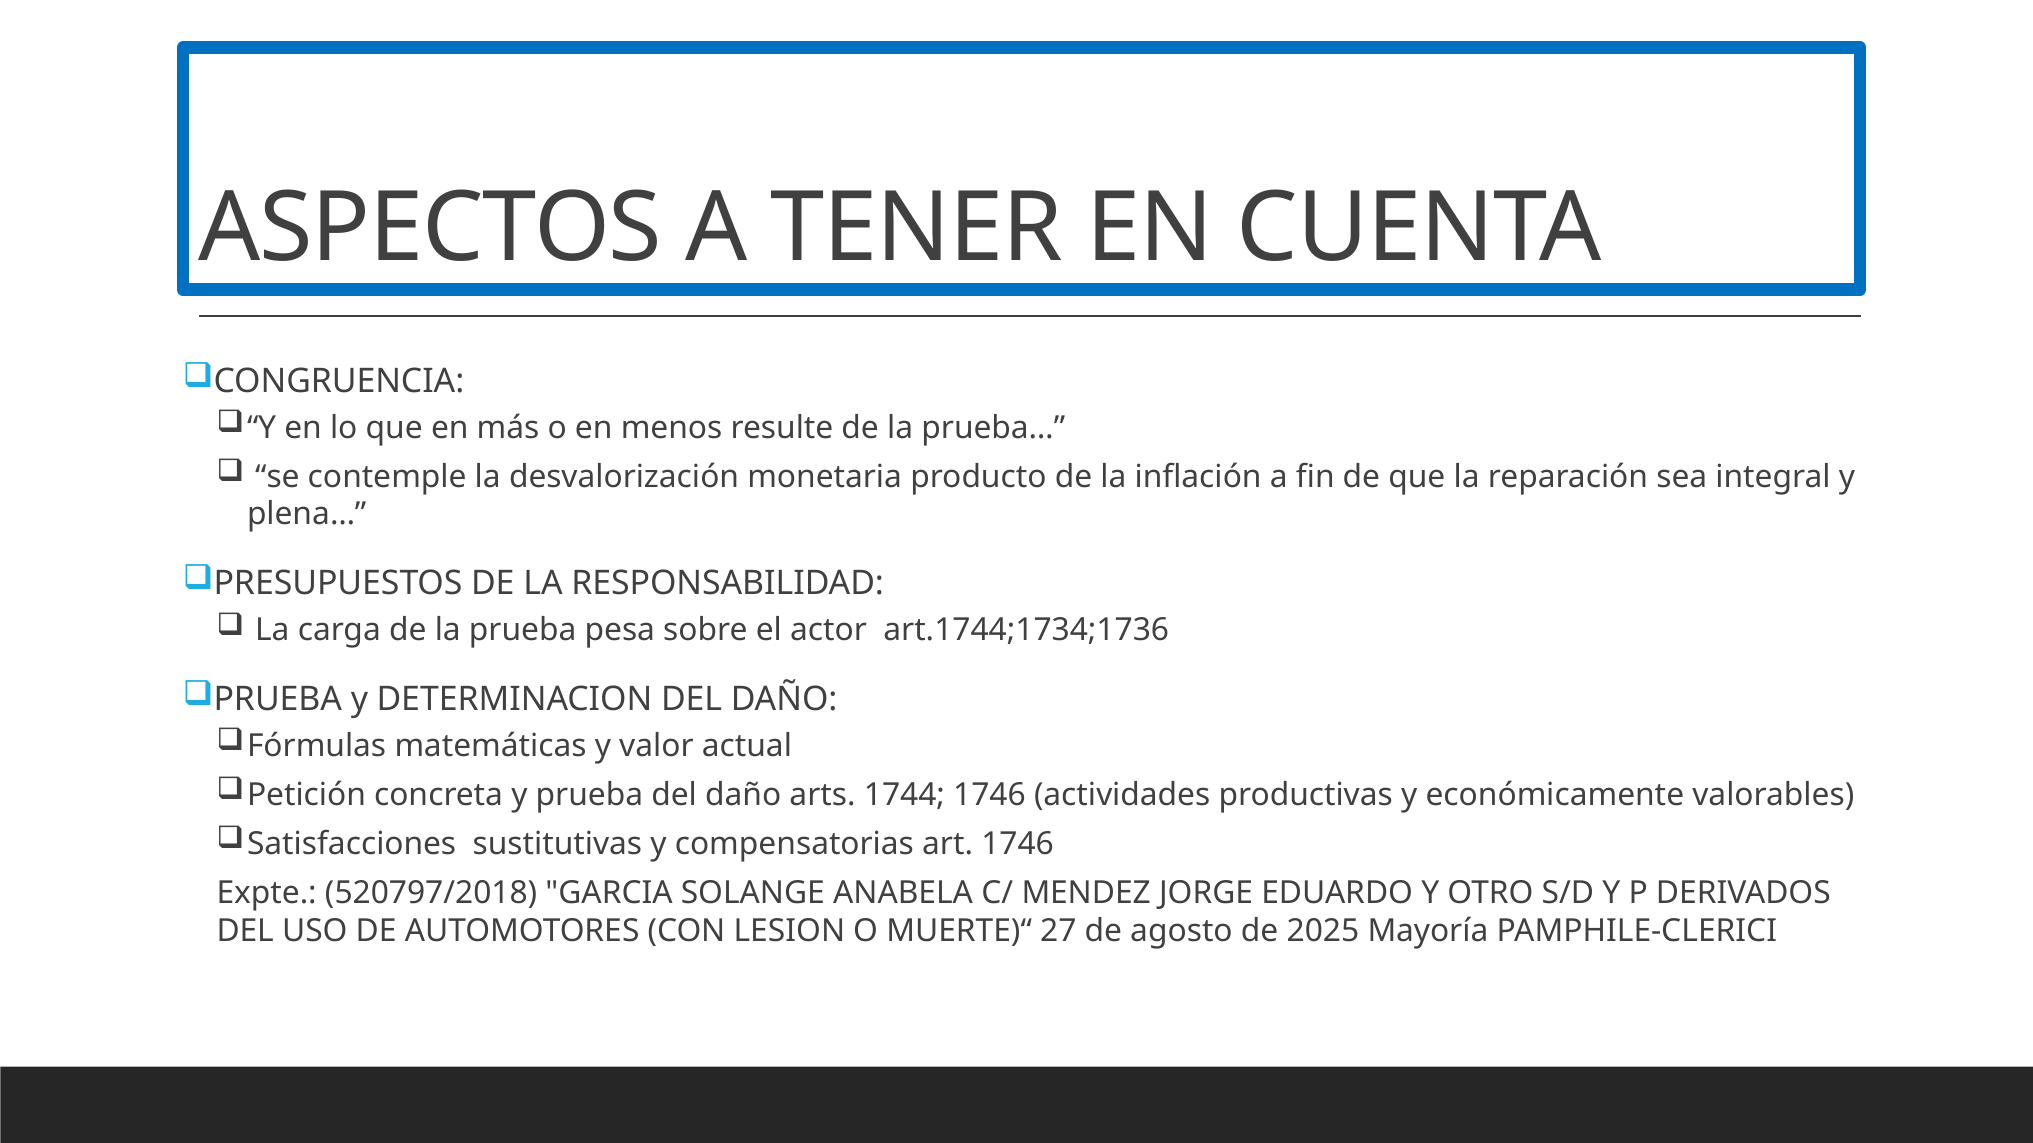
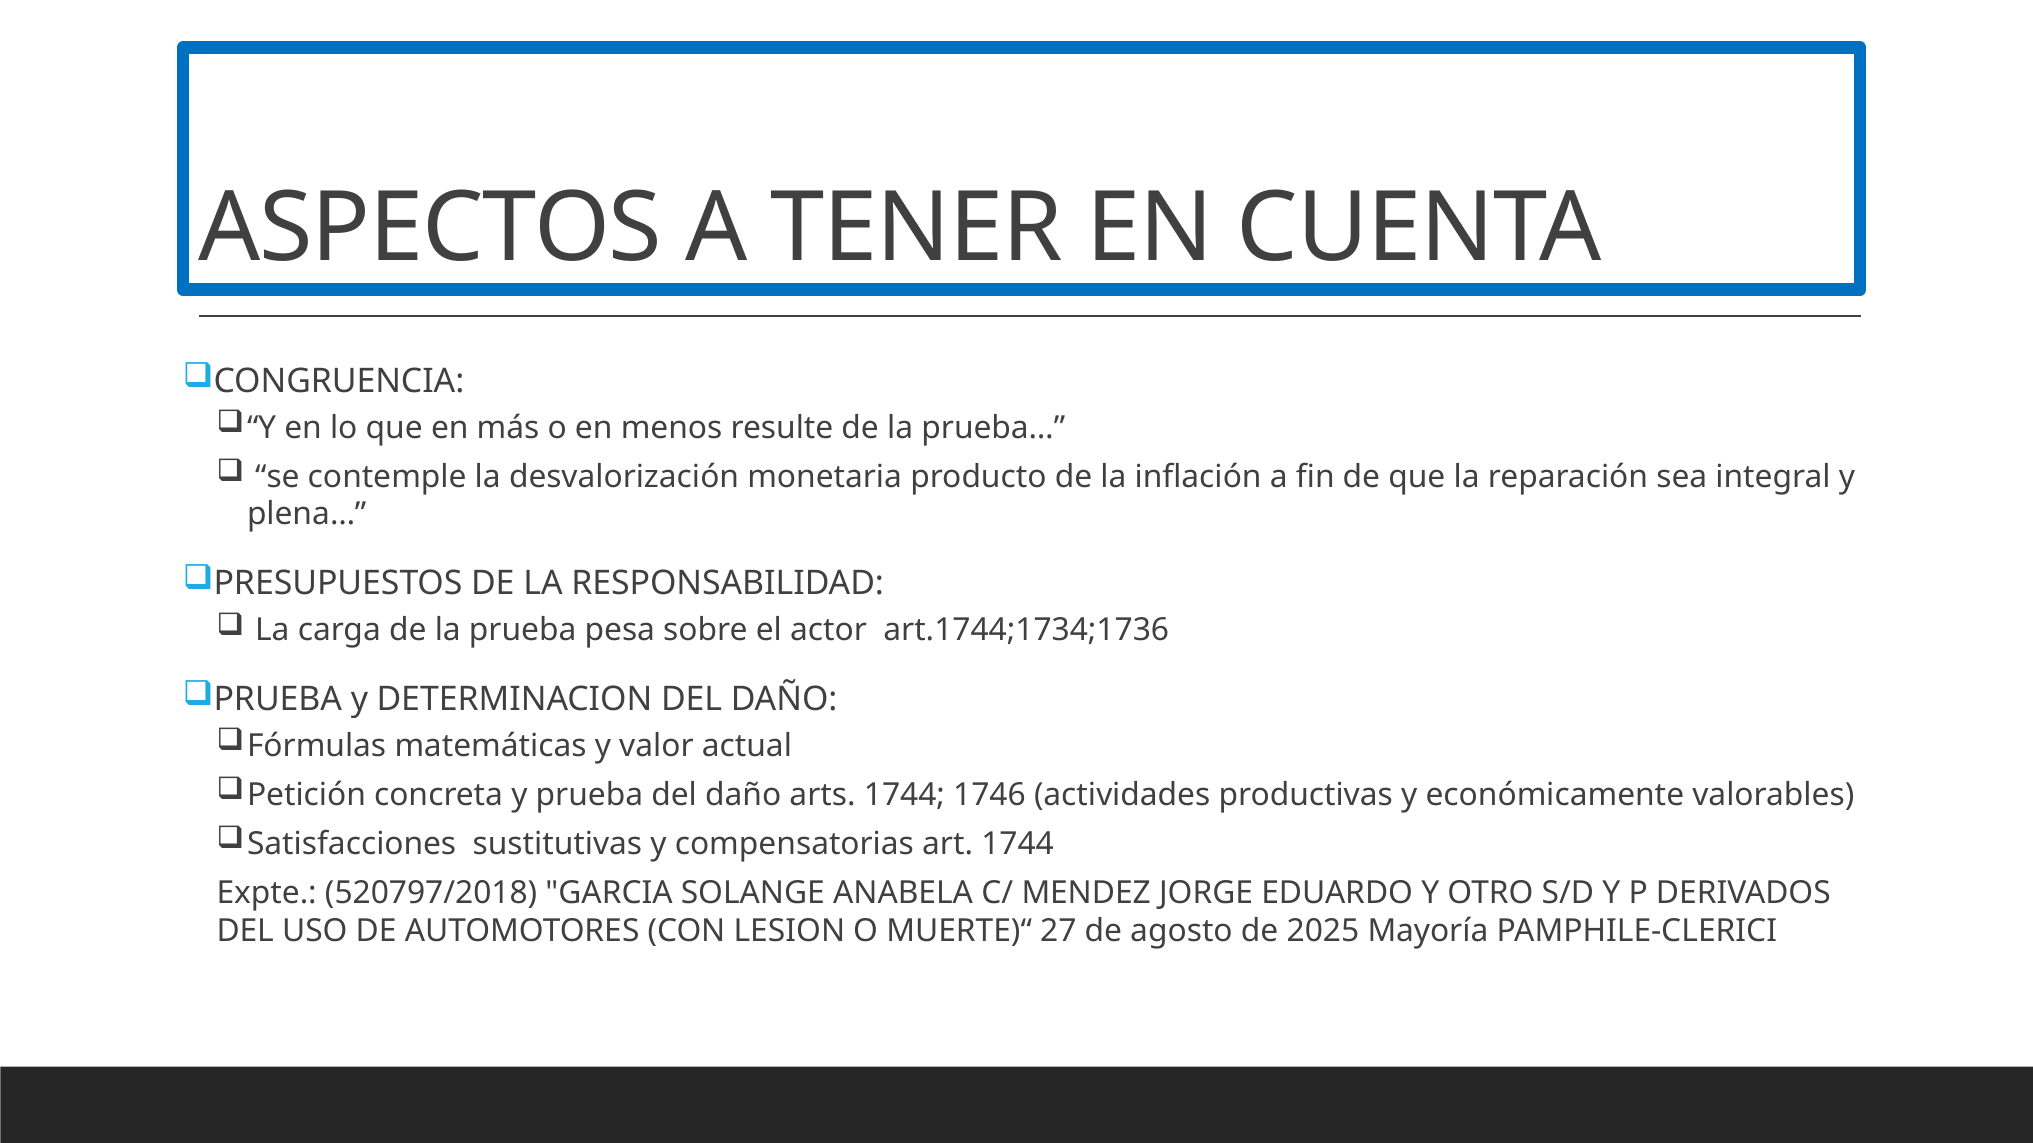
art 1746: 1746 -> 1744
